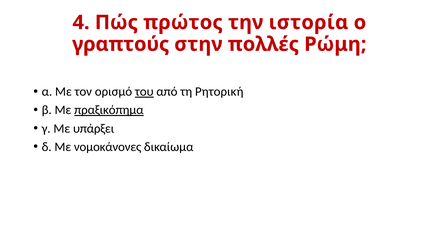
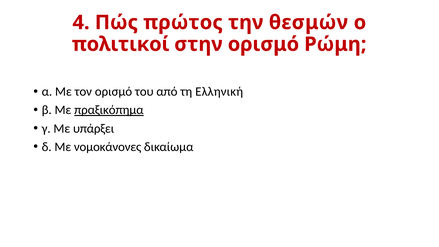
ιστορία: ιστορία -> θεσμών
γραπτούς: γραπτούς -> πολιτικοί
στην πολλές: πολλές -> ορισμό
του underline: present -> none
Ρητορική: Ρητορική -> Ελληνική
